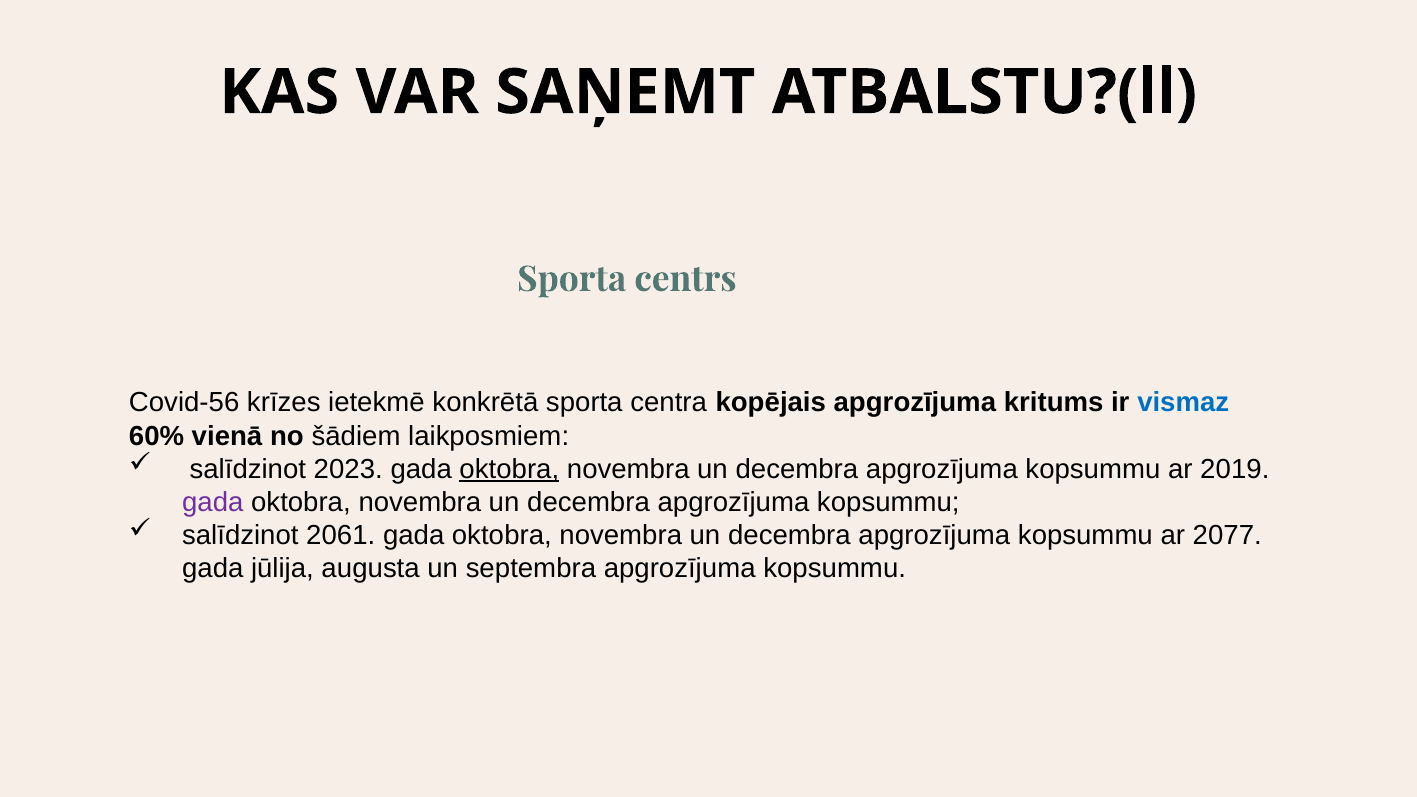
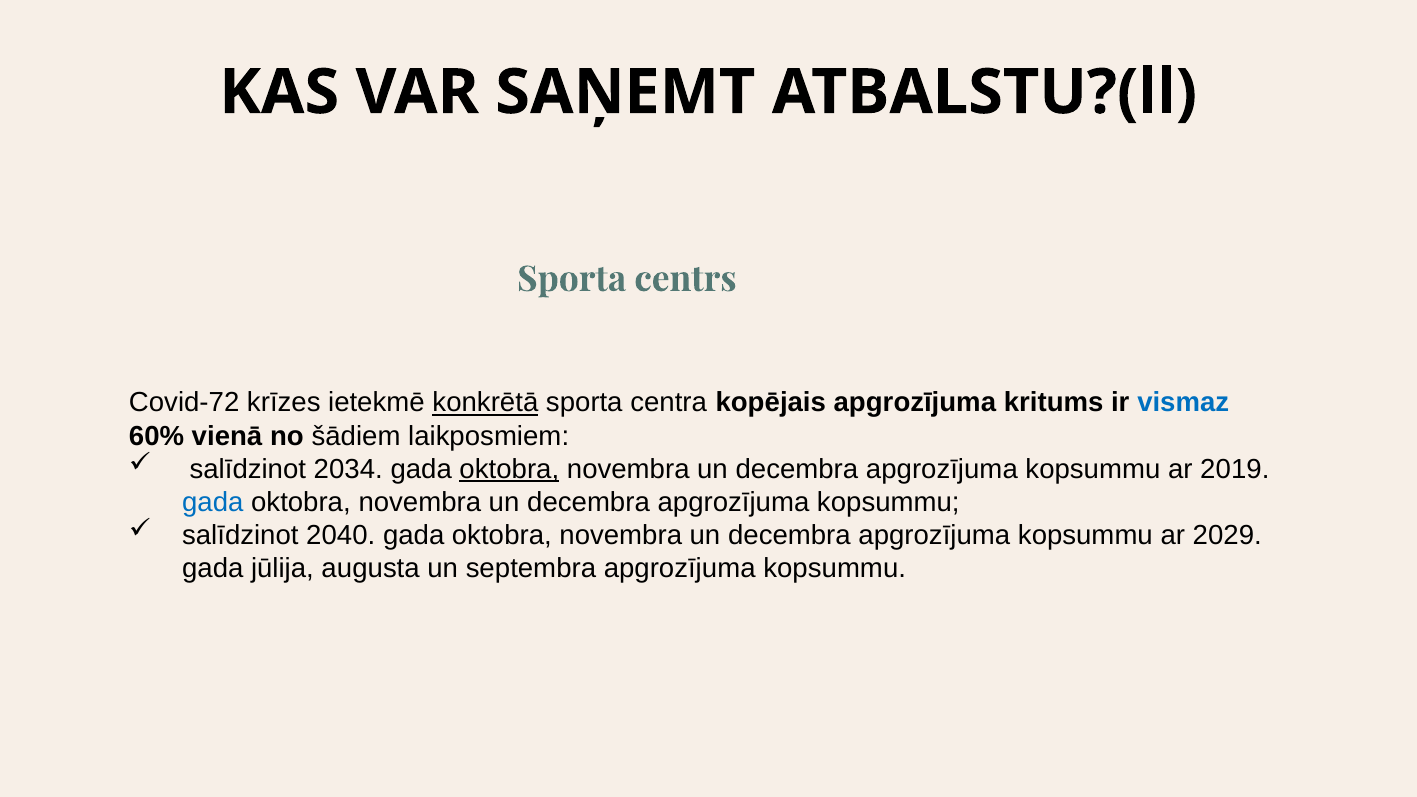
Covid-56: Covid-56 -> Covid-72
konkrētā underline: none -> present
2023: 2023 -> 2034
gada at (213, 502) colour: purple -> blue
2061: 2061 -> 2040
2077: 2077 -> 2029
